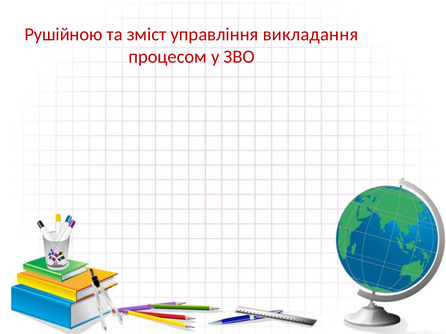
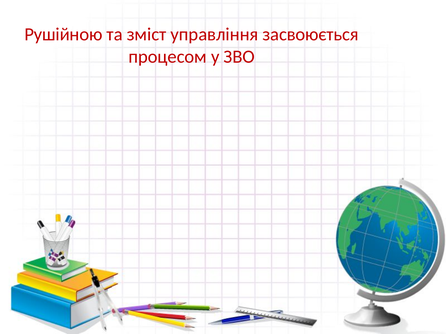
викладання: викладання -> засвоюється
